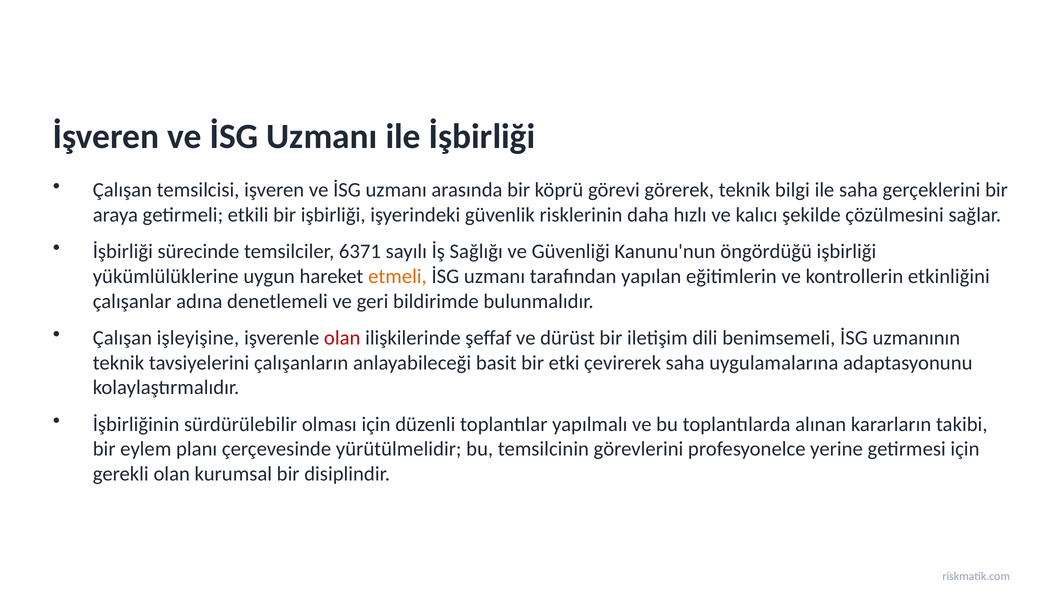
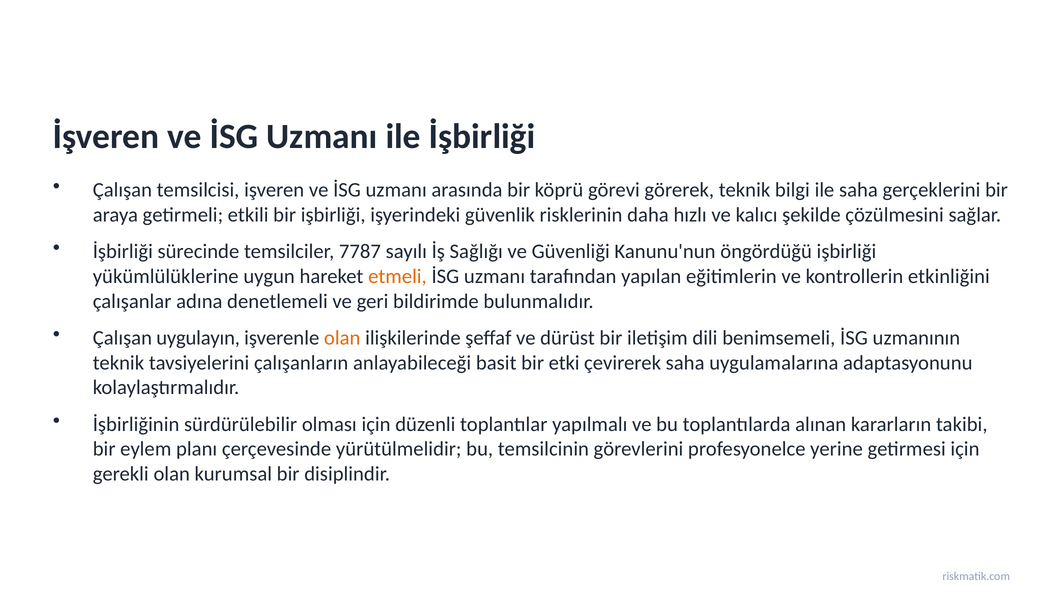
6371: 6371 -> 7787
işleyişine: işleyişine -> uygulayın
olan at (342, 338) colour: red -> orange
